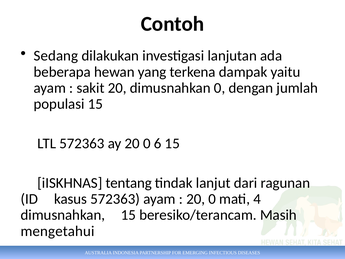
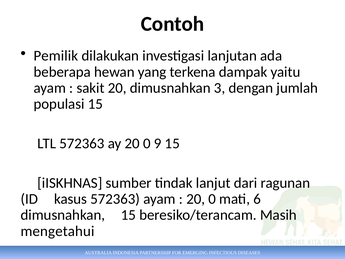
Sedang: Sedang -> Pemilik
dimusnahkan 0: 0 -> 3
6: 6 -> 9
tentang: tentang -> sumber
4: 4 -> 6
